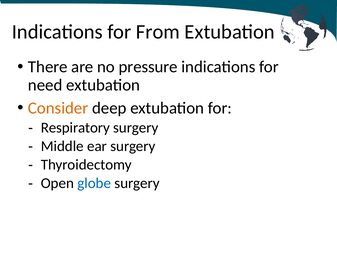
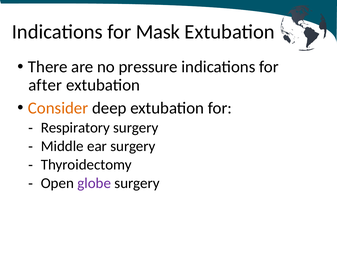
From: From -> Mask
need: need -> after
globe colour: blue -> purple
